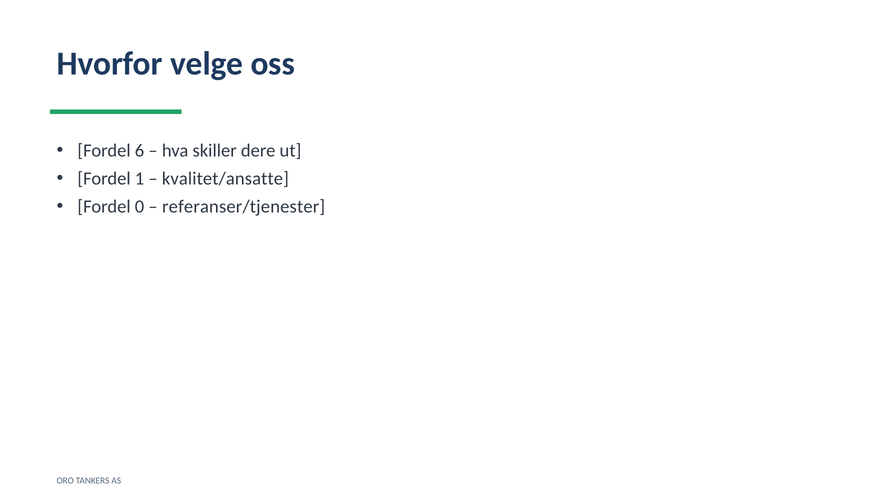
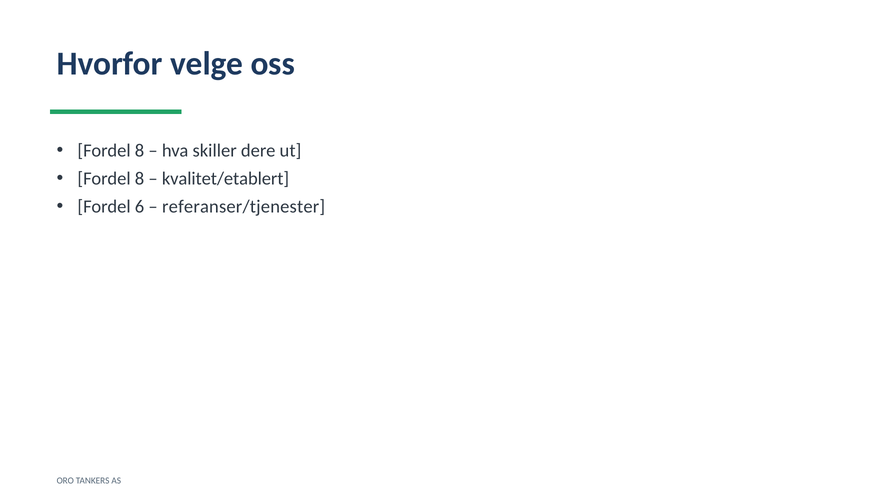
6 at (140, 151): 6 -> 8
1 at (140, 179): 1 -> 8
kvalitet/ansatte: kvalitet/ansatte -> kvalitet/etablert
0: 0 -> 6
